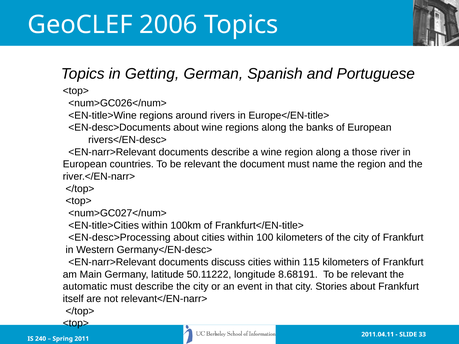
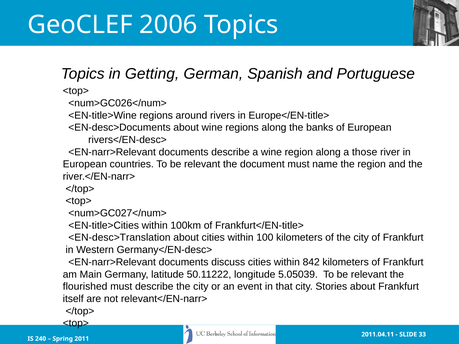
<EN-desc>Processing: <EN-desc>Processing -> <EN-desc>Translation
115: 115 -> 842
8.68191: 8.68191 -> 5.05039
automatic: automatic -> flourished
